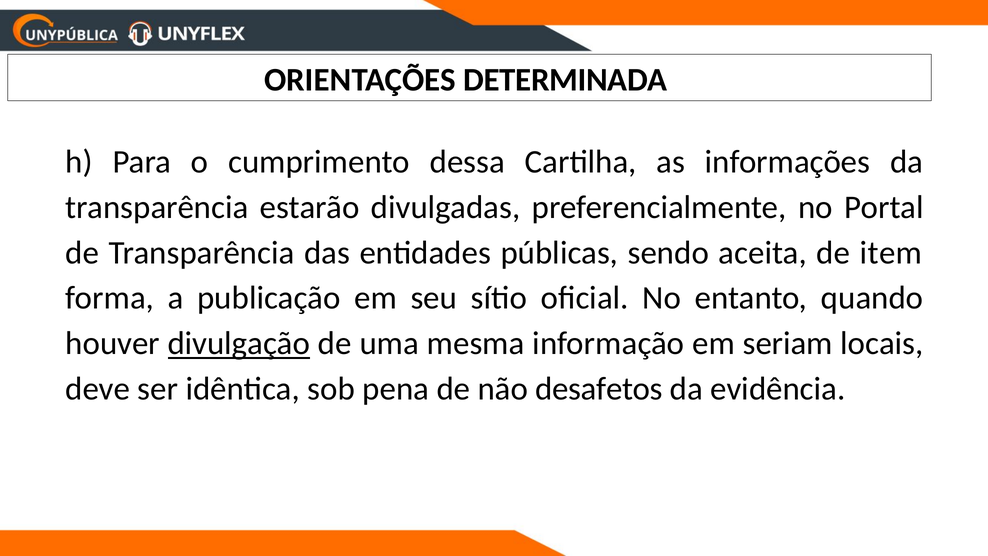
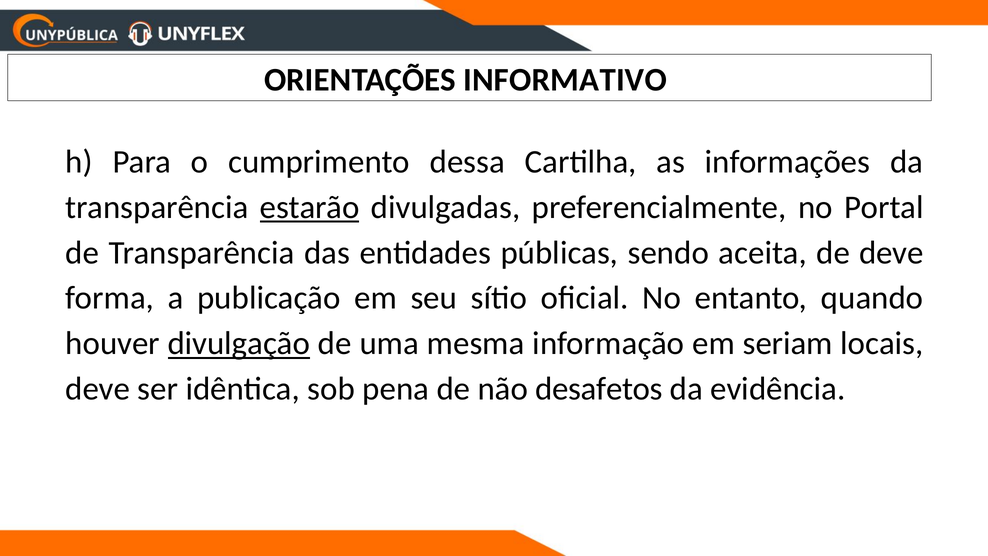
DETERMINADA: DETERMINADA -> INFORMATIVO
estarão underline: none -> present
de item: item -> deve
